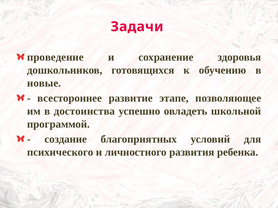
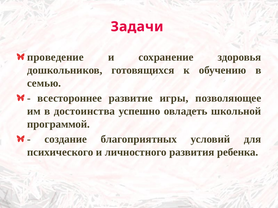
новые: новые -> семью
этапе: этапе -> игры
